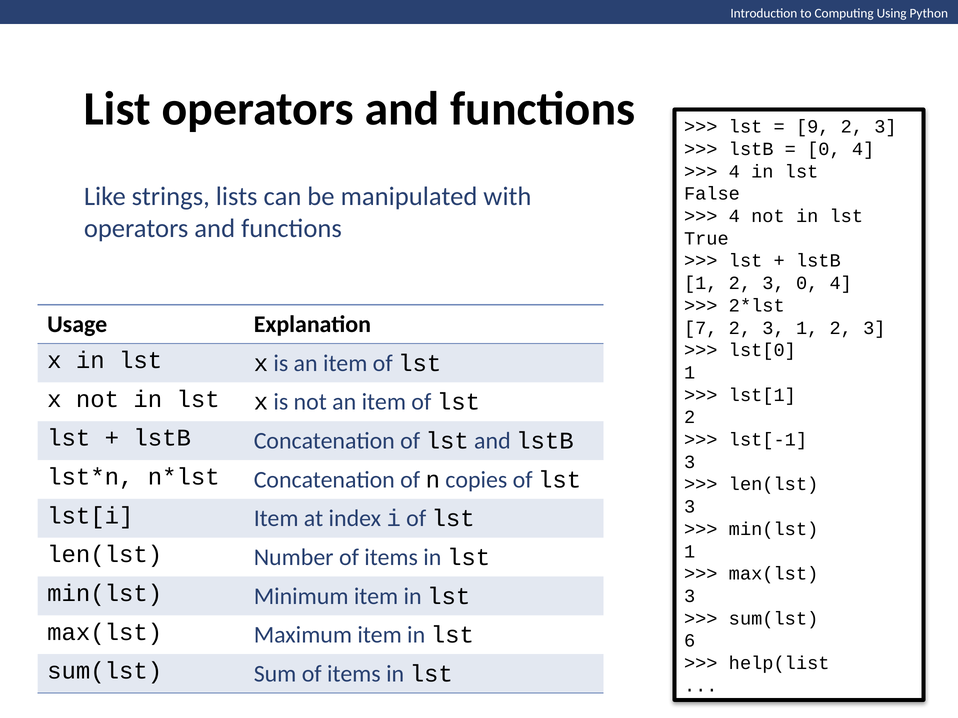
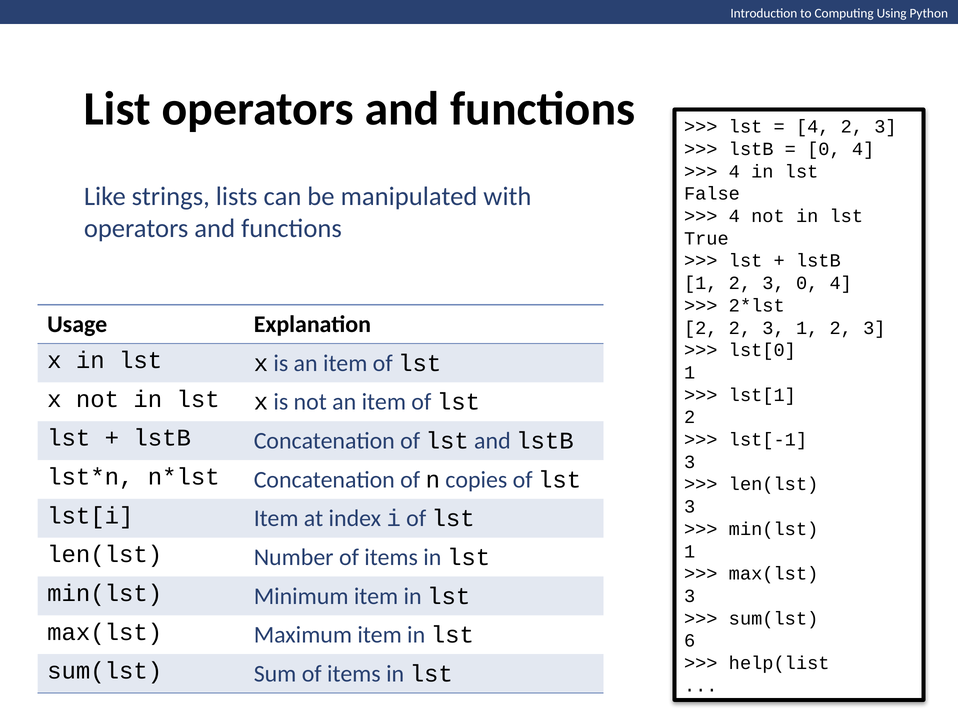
9 at (813, 127): 9 -> 4
7 at (701, 328): 7 -> 2
